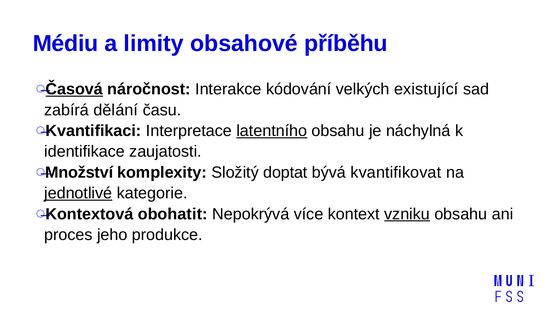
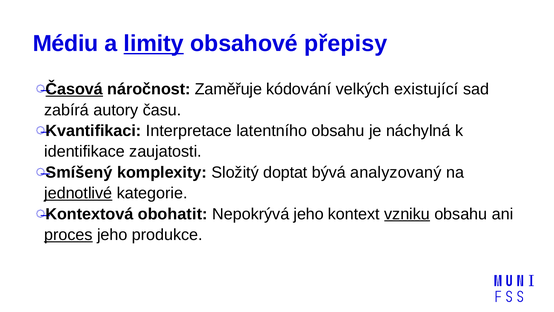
limity underline: none -> present
příběhu: příběhu -> přepisy
Interakce: Interakce -> Zaměřuje
dělání: dělání -> autory
latentního underline: present -> none
Množství: Množství -> Smíšený
kvantifikovat: kvantifikovat -> analyzovaný
Nepokrývá více: více -> jeho
proces underline: none -> present
